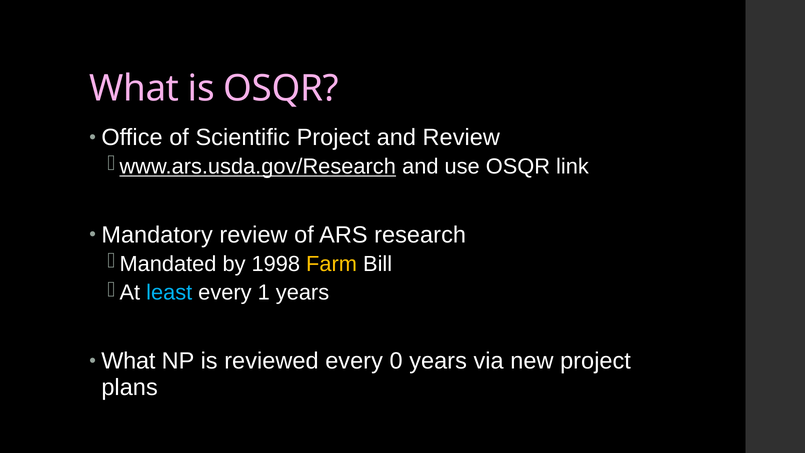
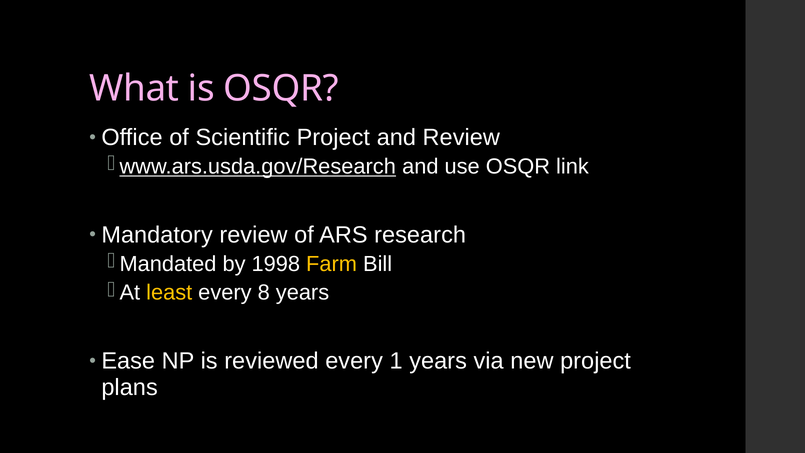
least colour: light blue -> yellow
1: 1 -> 8
What at (128, 361): What -> Ease
0: 0 -> 1
